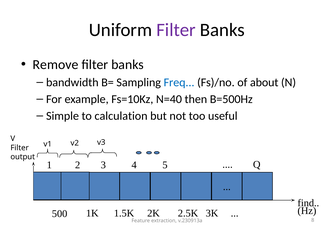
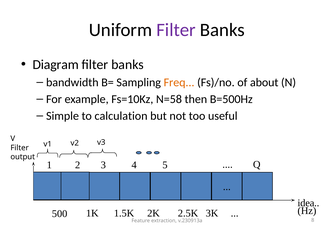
Remove: Remove -> Diagram
Freq colour: blue -> orange
N=40: N=40 -> N=58
find: find -> idea
